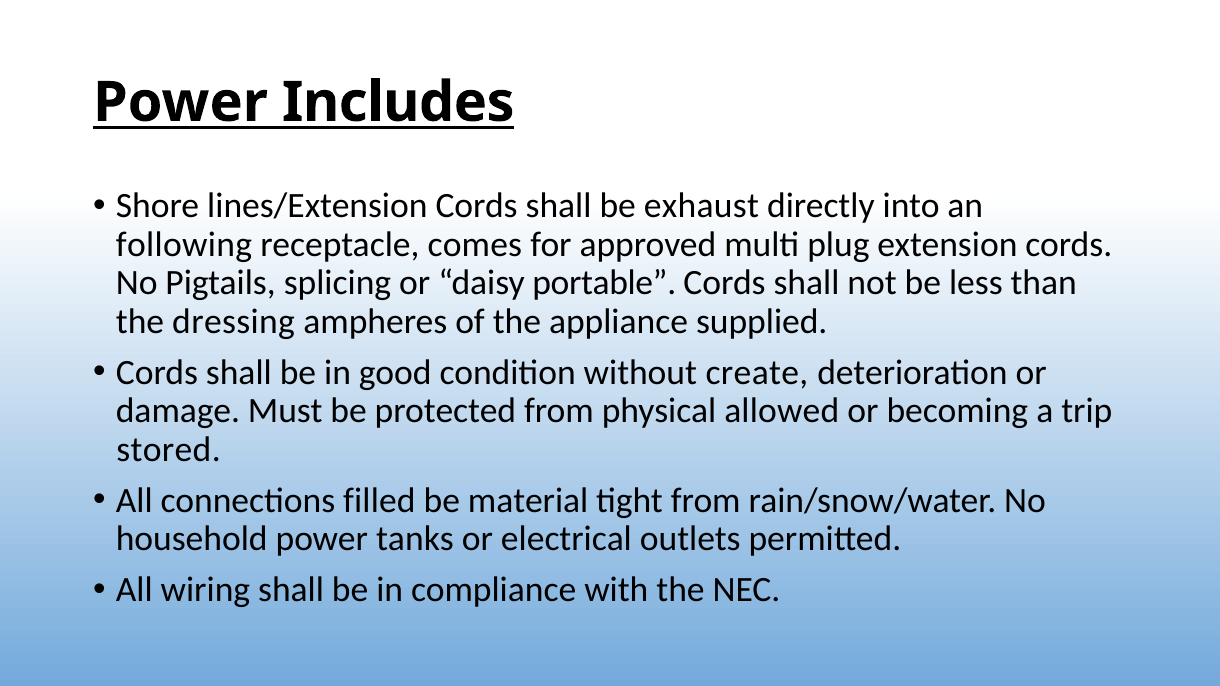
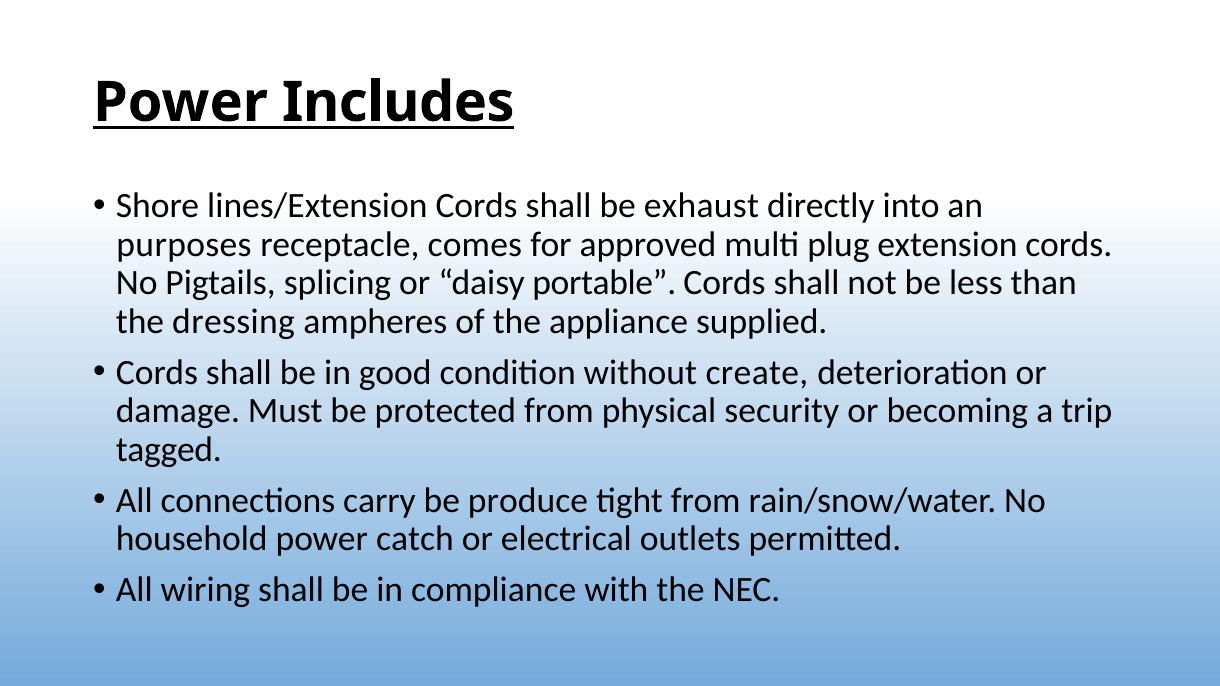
following: following -> purposes
allowed: allowed -> security
stored: stored -> tagged
filled: filled -> carry
material: material -> produce
tanks: tanks -> catch
